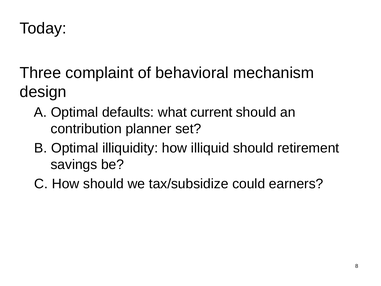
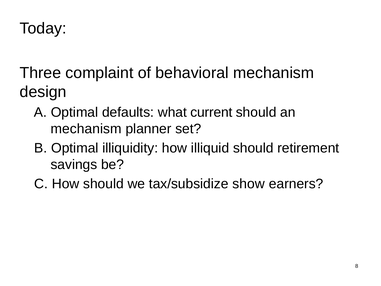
contribution at (86, 129): contribution -> mechanism
could: could -> show
